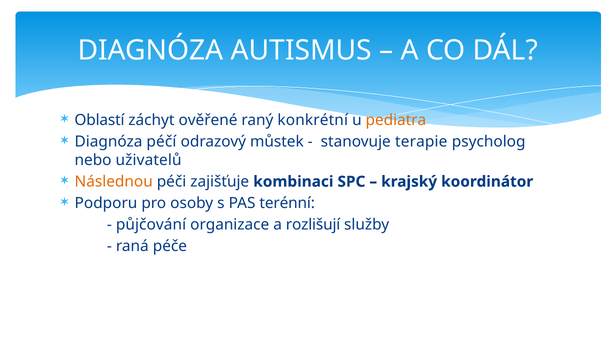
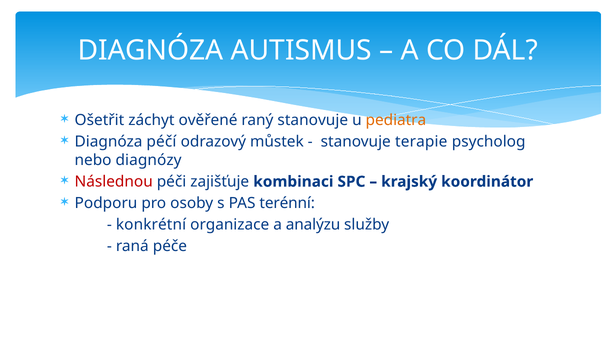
Oblastí: Oblastí -> Ošetřit
raný konkrétní: konkrétní -> stanovuje
uživatelů: uživatelů -> diagnózy
Následnou colour: orange -> red
půjčování: půjčování -> konkrétní
rozlišují: rozlišují -> analýzu
